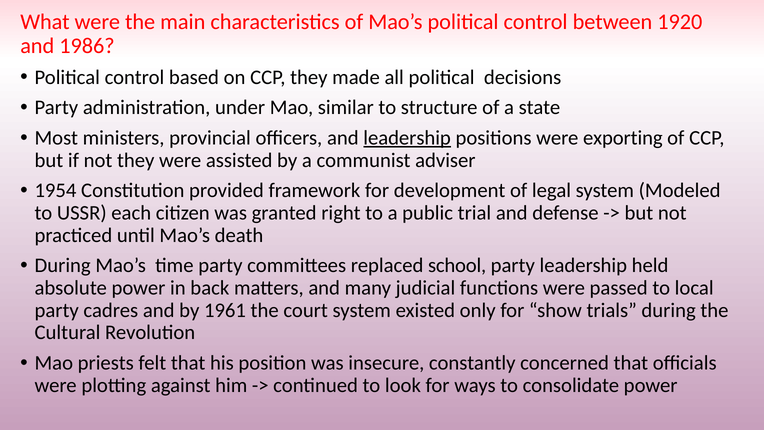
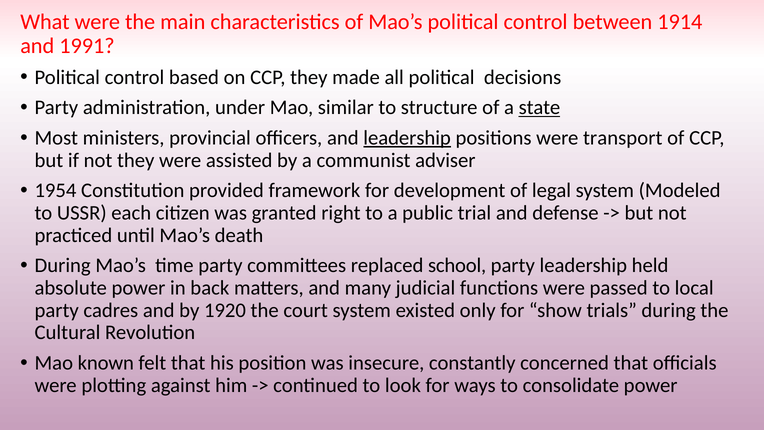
1920: 1920 -> 1914
1986: 1986 -> 1991
state underline: none -> present
exporting: exporting -> transport
1961: 1961 -> 1920
priests: priests -> known
